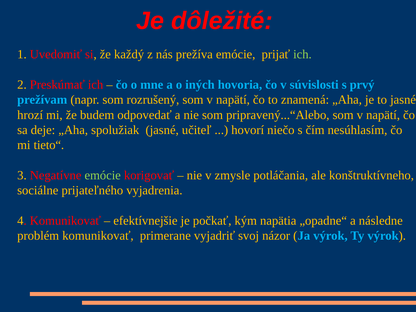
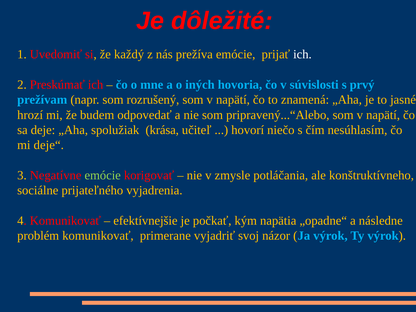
ich at (302, 54) colour: light green -> white
spolužiak jasné: jasné -> krása
tieto“: tieto“ -> deje“
